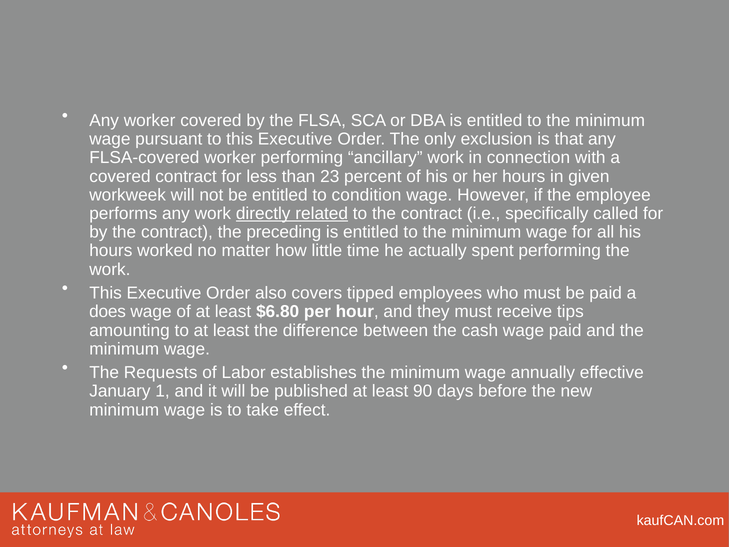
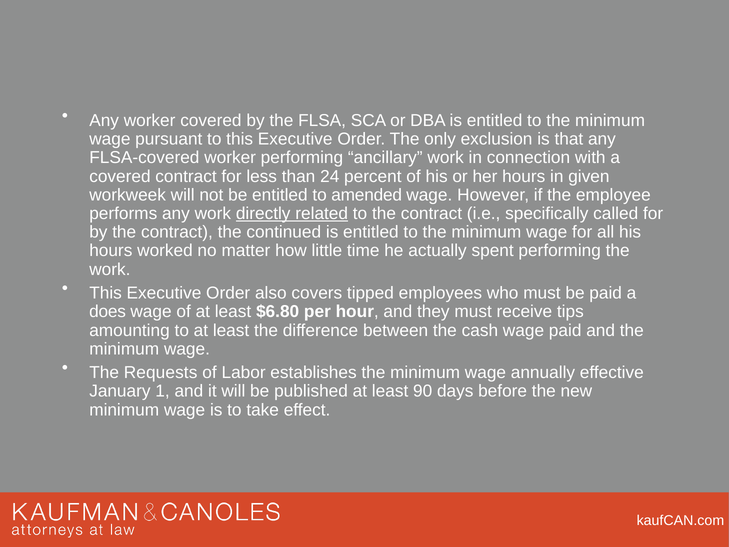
23: 23 -> 24
condition: condition -> amended
preceding: preceding -> continued
